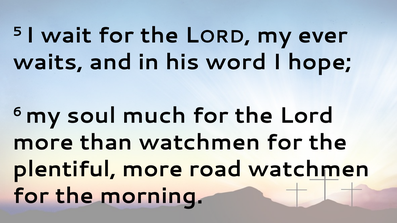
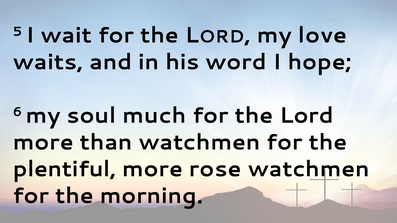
ever: ever -> love
road: road -> rose
